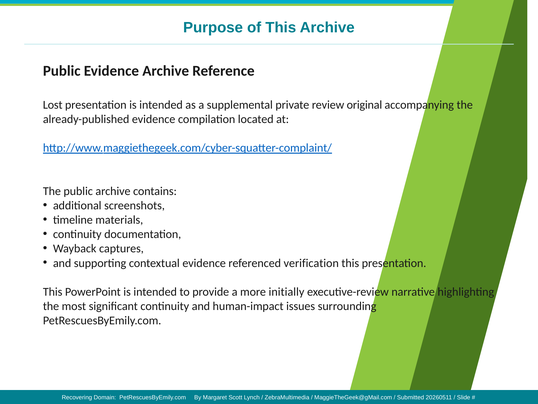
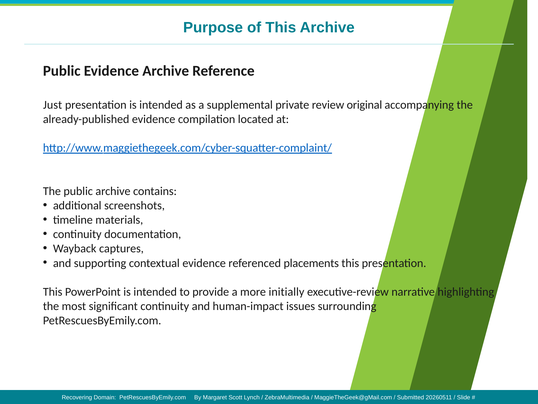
Lost: Lost -> Just
verification: verification -> placements
